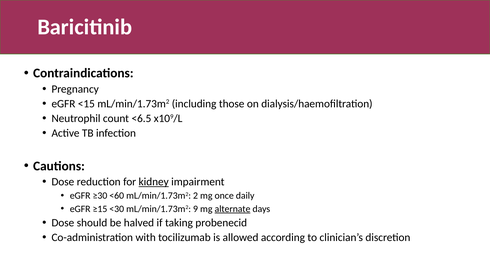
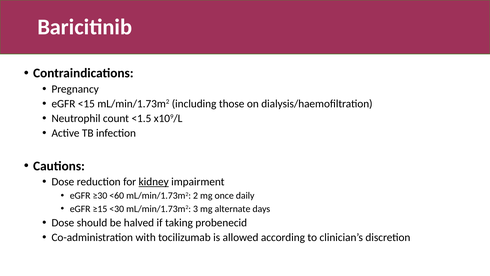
<6.5: <6.5 -> <1.5
9: 9 -> 3
alternate underline: present -> none
